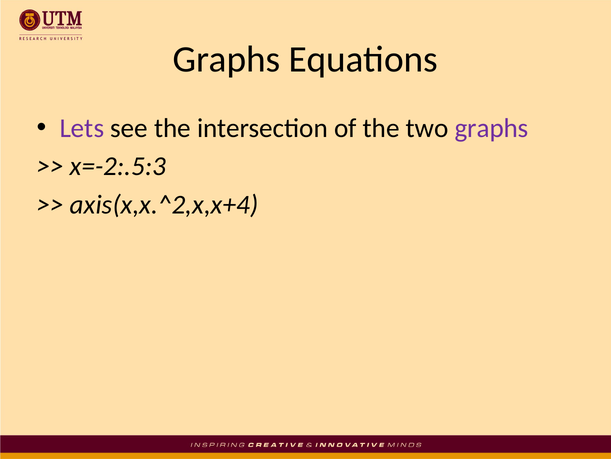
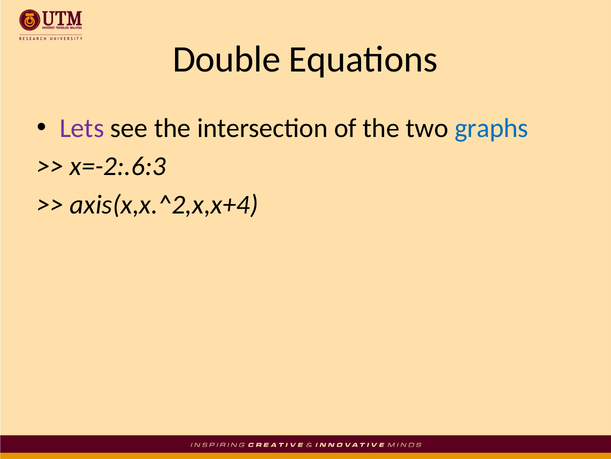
Graphs at (227, 59): Graphs -> Double
graphs at (492, 128) colour: purple -> blue
x=-2:.5:3: x=-2:.5:3 -> x=-2:.6:3
